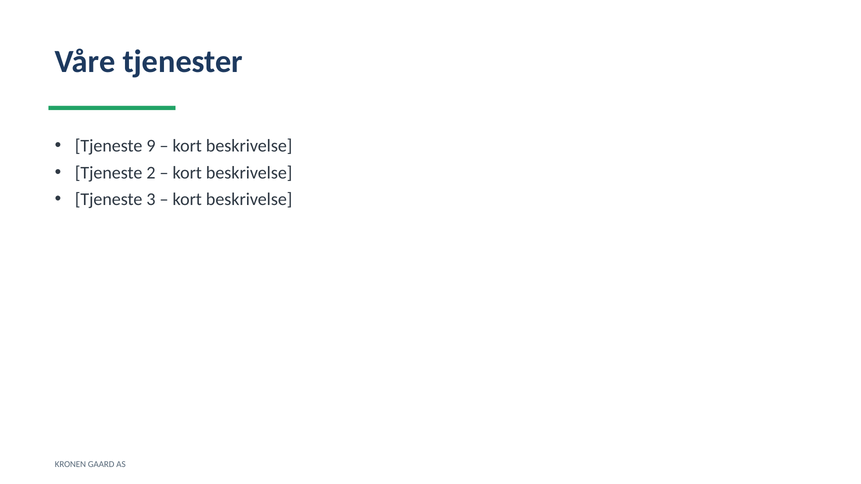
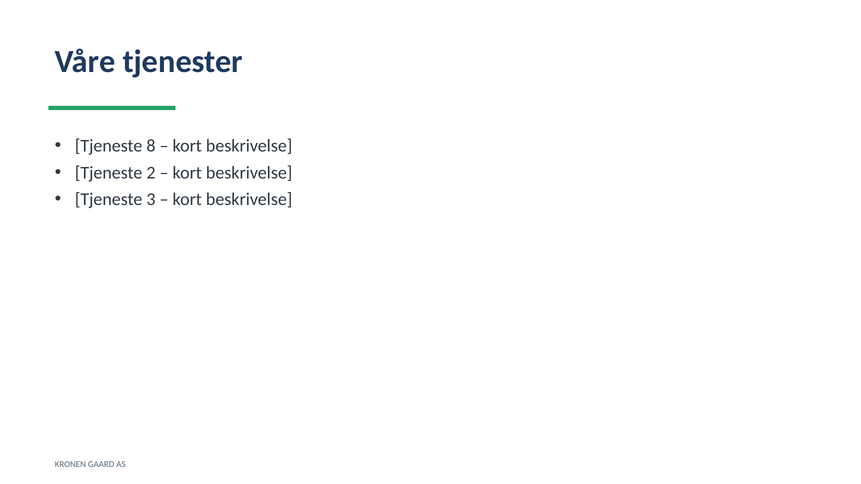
9: 9 -> 8
